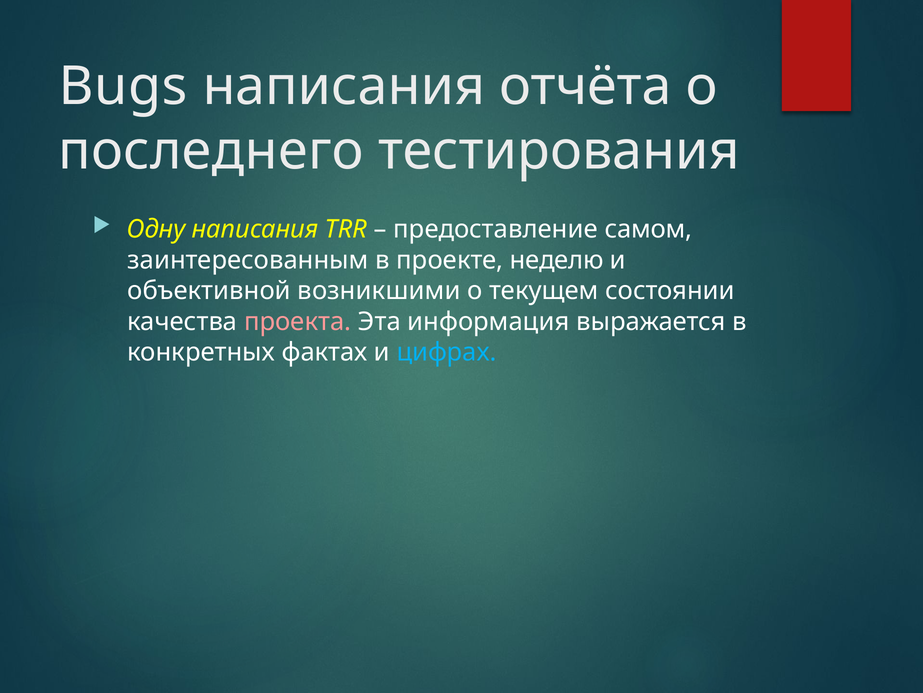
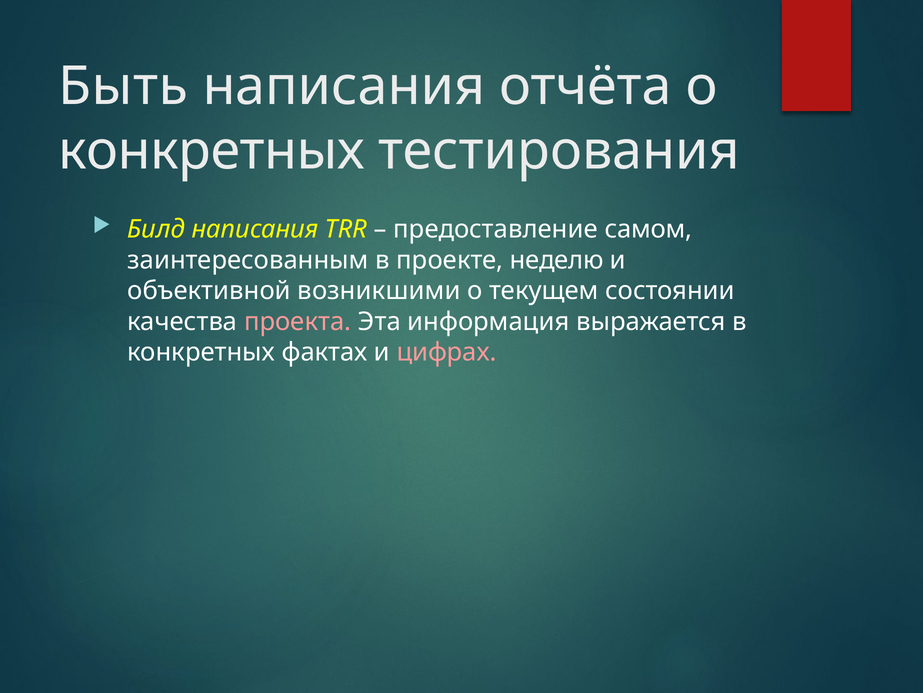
Bugs: Bugs -> Быть
последнего at (211, 151): последнего -> конкретных
Одну: Одну -> Билд
цифрах colour: light blue -> pink
